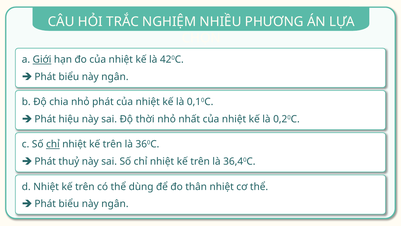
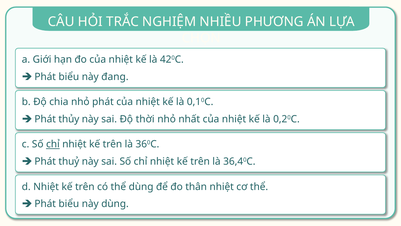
Giới underline: present -> none
ngân at (115, 77): ngân -> đang
hiệu: hiệu -> thủy
ngân at (115, 203): ngân -> dùng
